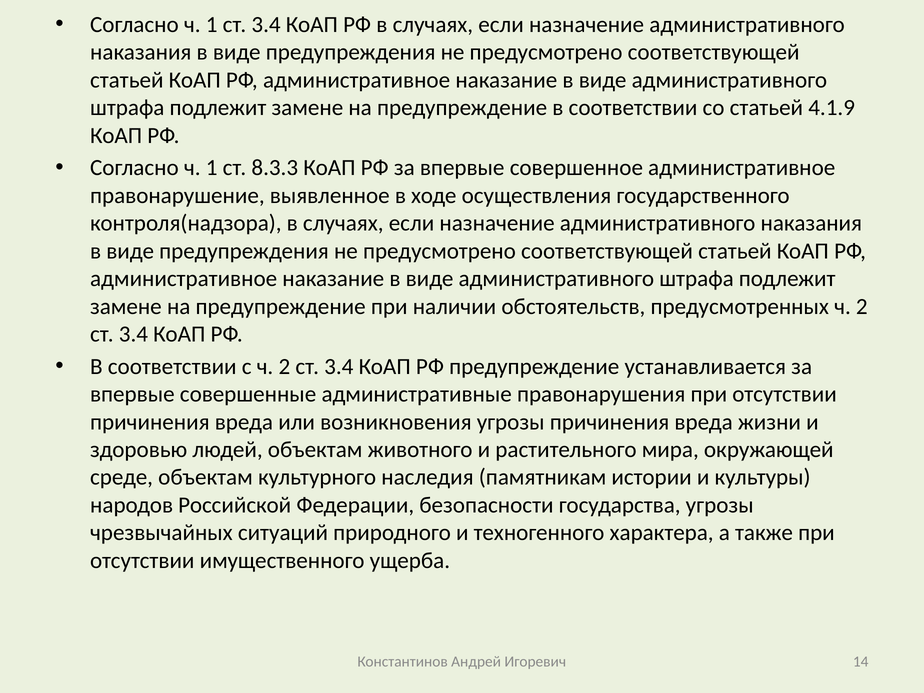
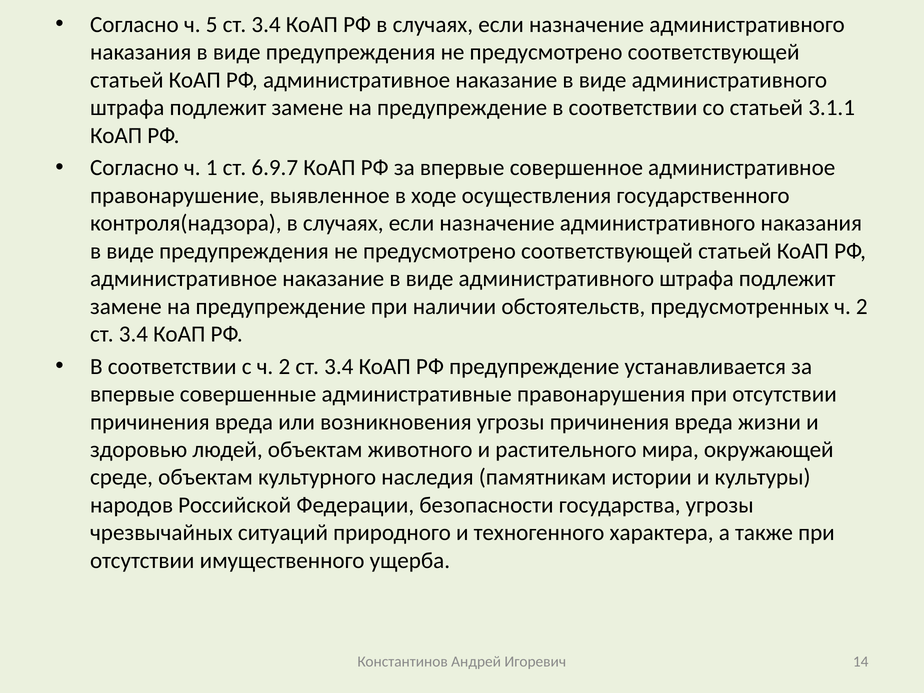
1 at (212, 25): 1 -> 5
4.1.9: 4.1.9 -> 3.1.1
8.3.3: 8.3.3 -> 6.9.7
